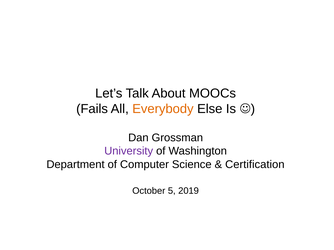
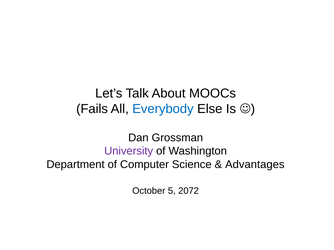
Everybody colour: orange -> blue
Certification: Certification -> Advantages
2019: 2019 -> 2072
